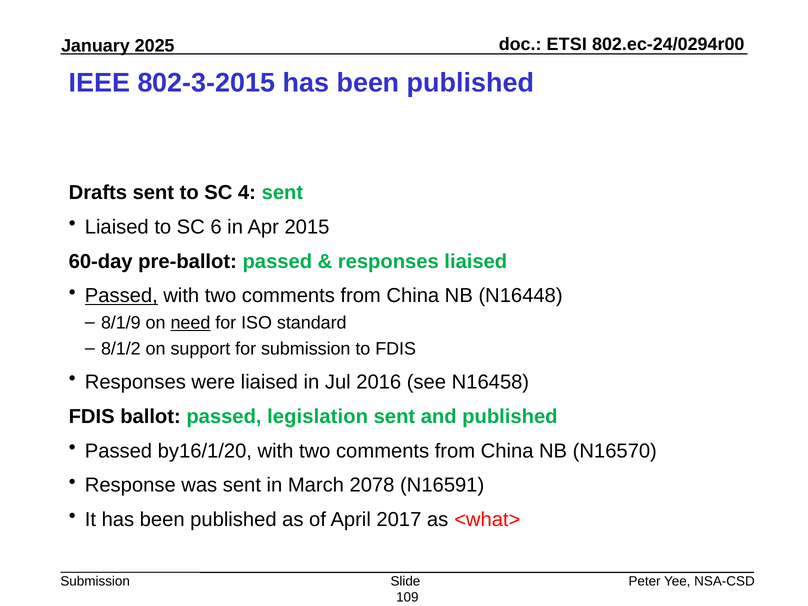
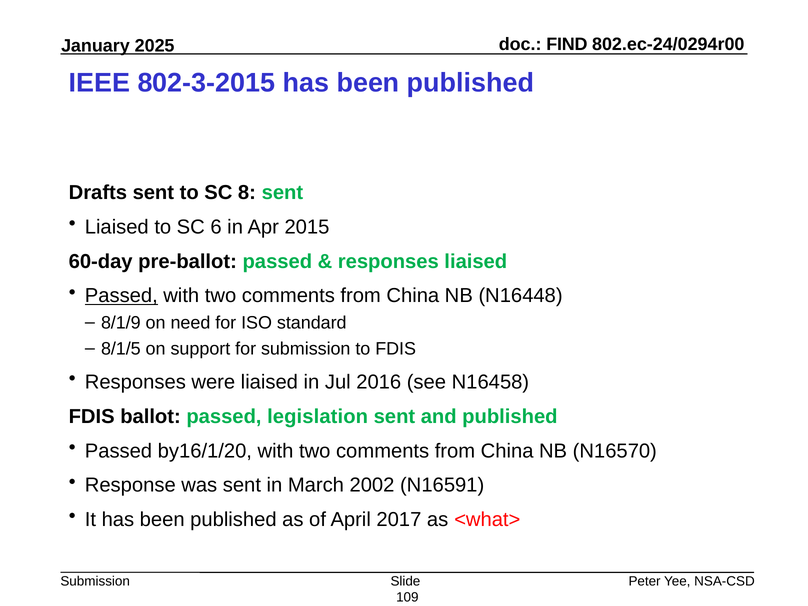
ETSI: ETSI -> FIND
4: 4 -> 8
need underline: present -> none
8/1/2: 8/1/2 -> 8/1/5
2078: 2078 -> 2002
